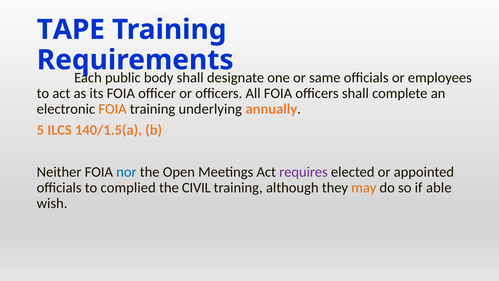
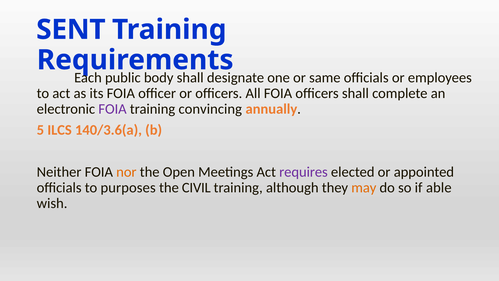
TAPE: TAPE -> SENT
FOIA at (113, 109) colour: orange -> purple
underlying: underlying -> convincing
140/1.5(a: 140/1.5(a -> 140/3.6(a
nor colour: blue -> orange
complied: complied -> purposes
